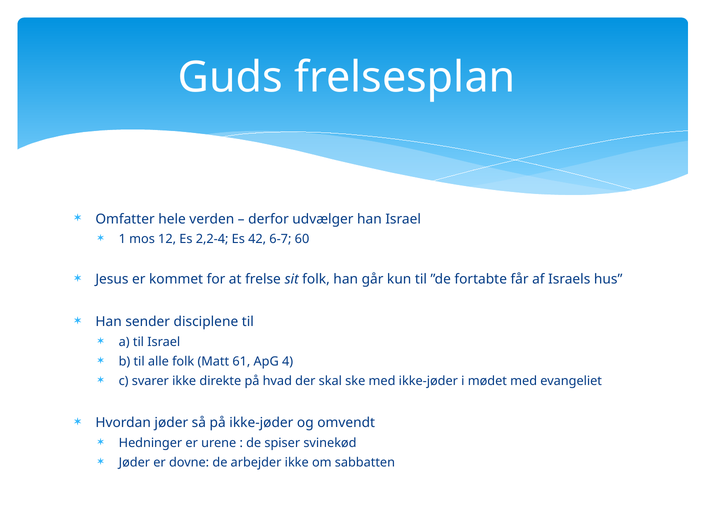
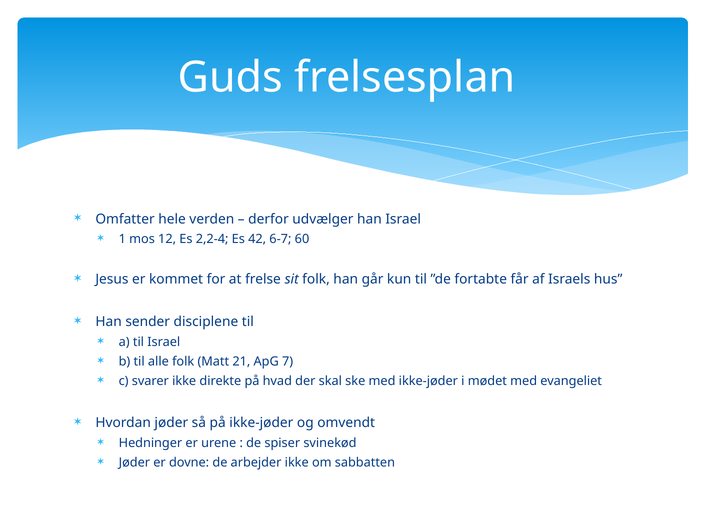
61: 61 -> 21
4: 4 -> 7
